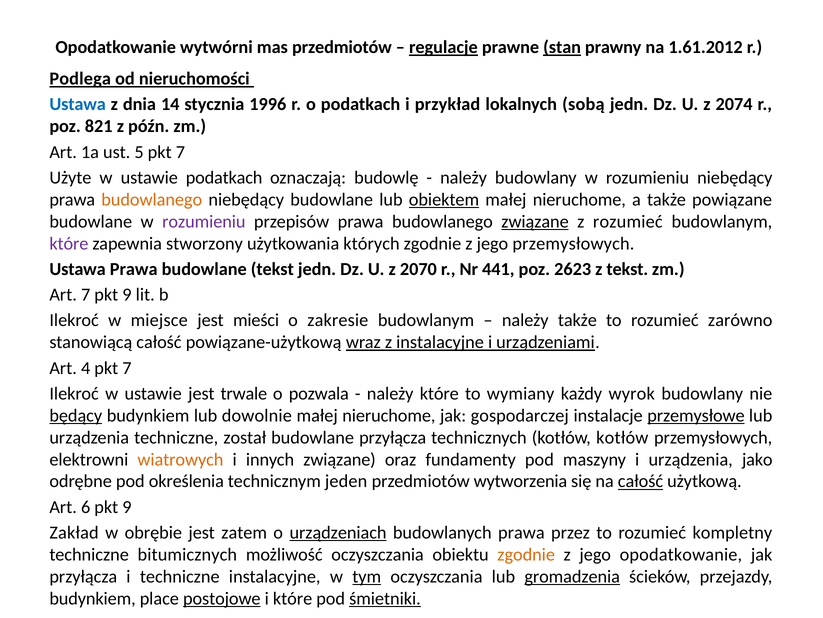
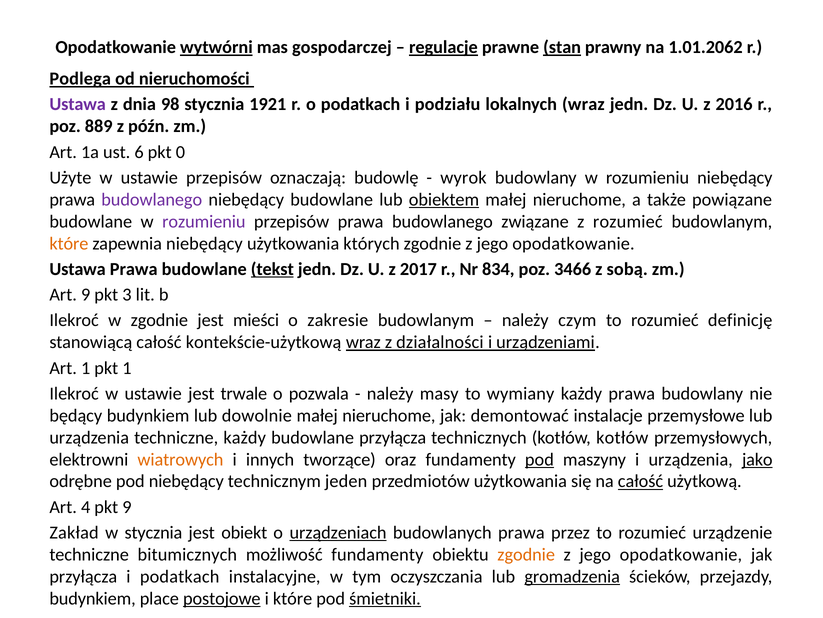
wytwórni underline: none -> present
mas przedmiotów: przedmiotów -> gospodarczej
1.61.2012: 1.61.2012 -> 1.01.2062
Ustawa at (78, 104) colour: blue -> purple
14: 14 -> 98
1996: 1996 -> 1921
przykład: przykład -> podziału
lokalnych sobą: sobą -> wraz
2074: 2074 -> 2016
821: 821 -> 889
5: 5 -> 6
7 at (180, 152): 7 -> 0
ustawie podatkach: podatkach -> przepisów
należy at (464, 177): należy -> wyrok
budowlanego at (152, 199) colour: orange -> purple
związane at (535, 221) underline: present -> none
które at (69, 243) colour: purple -> orange
zapewnia stworzony: stworzony -> niebędący
przemysłowych at (573, 243): przemysłowych -> opodatkowanie
tekst at (272, 269) underline: none -> present
2070: 2070 -> 2017
441: 441 -> 834
2623: 2623 -> 3466
z tekst: tekst -> sobą
Art 7: 7 -> 9
9 at (127, 294): 9 -> 3
w miejsce: miejsce -> zgodnie
należy także: także -> czym
zarówno: zarówno -> definicję
powiązane-użytkową: powiązane-użytkową -> kontekście-użytkową
z instalacyjne: instalacyjne -> działalności
Art 4: 4 -> 1
7 at (127, 368): 7 -> 1
należy które: które -> masy
każdy wyrok: wyrok -> prawa
będący underline: present -> none
gospodarczej: gospodarczej -> demontować
przemysłowe underline: present -> none
techniczne został: został -> każdy
innych związane: związane -> tworzące
pod at (539, 459) underline: none -> present
jako underline: none -> present
pod określenia: określenia -> niebędący
przedmiotów wytworzenia: wytworzenia -> użytkowania
6: 6 -> 4
w obrębie: obrębie -> stycznia
zatem: zatem -> obiekt
kompletny: kompletny -> urządzenie
możliwość oczyszczania: oczyszczania -> fundamenty
i techniczne: techniczne -> podatkach
tym underline: present -> none
